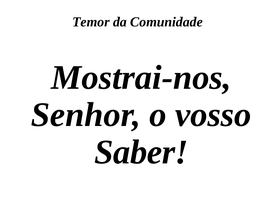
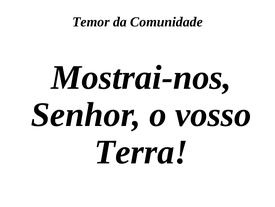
Saber: Saber -> Terra
